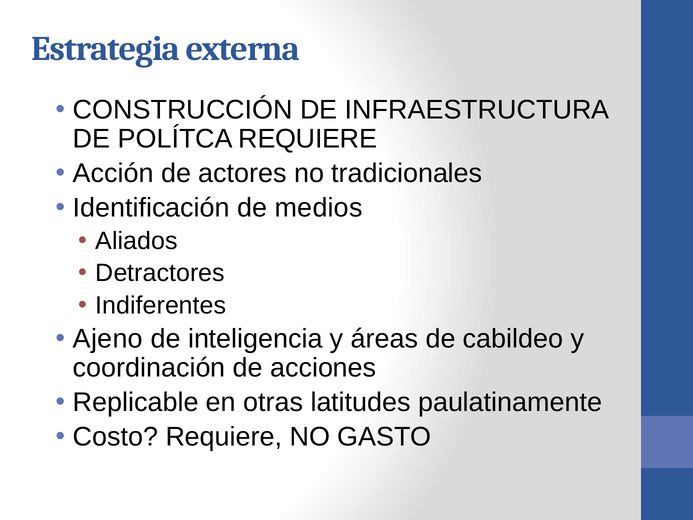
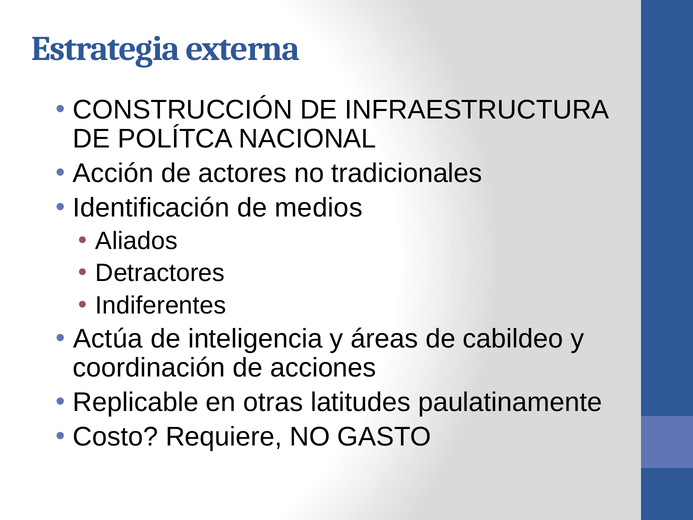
POLÍTCA REQUIERE: REQUIERE -> NACIONAL
Ajeno: Ajeno -> Actúa
